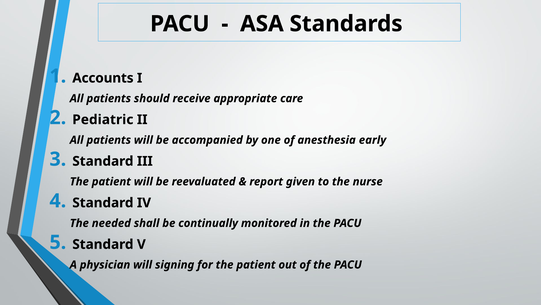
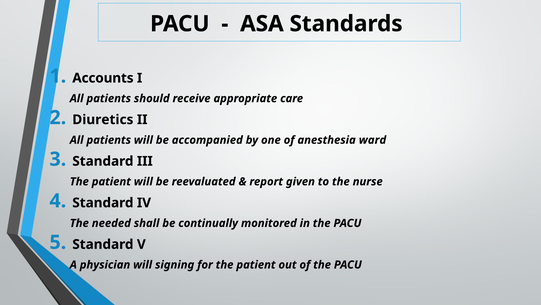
Pediatric: Pediatric -> Diuretics
early: early -> ward
